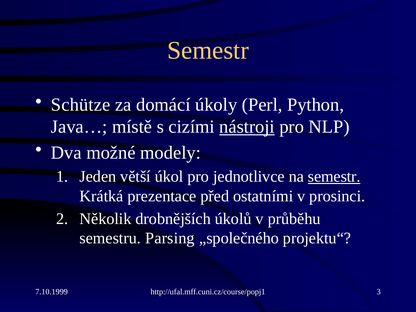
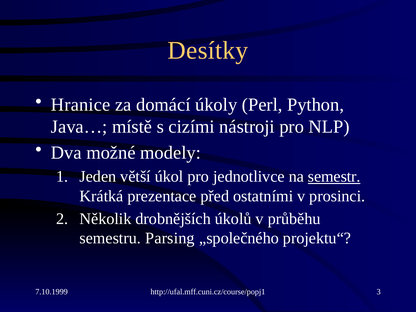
Semestr at (208, 50): Semestr -> Desítky
Schütze: Schütze -> Hranice
nástroji underline: present -> none
